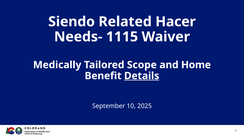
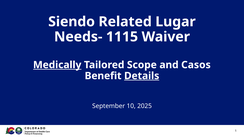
Hacer: Hacer -> Lugar
Medically underline: none -> present
Home: Home -> Casos
